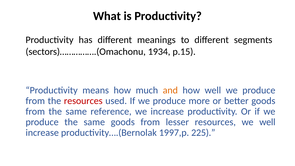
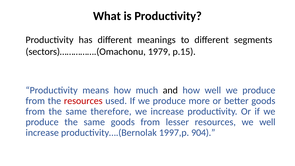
1934: 1934 -> 1979
and colour: orange -> black
reference: reference -> therefore
225: 225 -> 904
